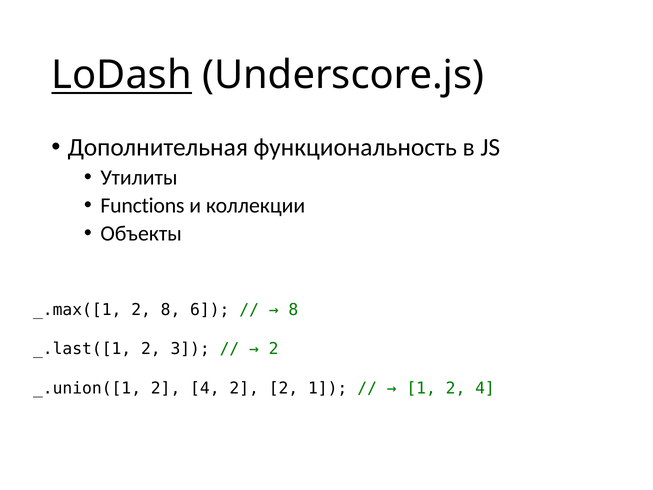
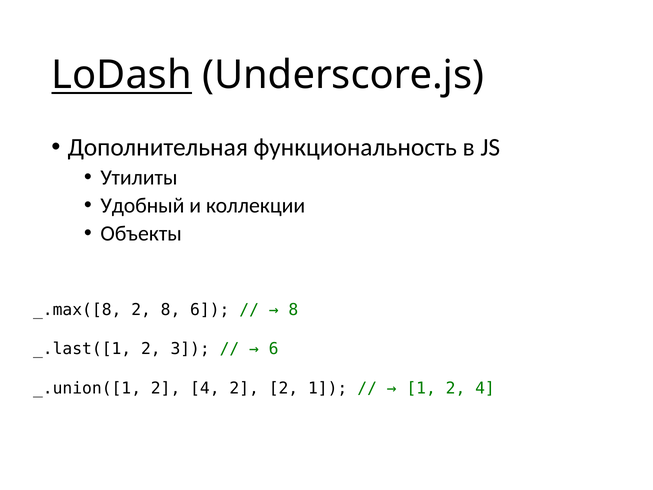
Functions: Functions -> Удобный
_.max([1: _.max([1 -> _.max([8
2 at (274, 349): 2 -> 6
